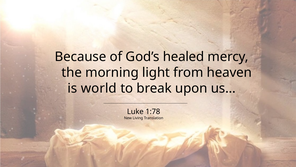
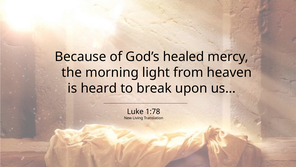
world: world -> heard
